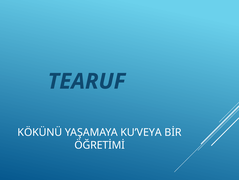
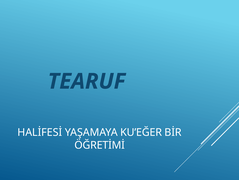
KÖKÜNÜ: KÖKÜNÜ -> HALİFESİ
KU’VEYA: KU’VEYA -> KU’EĞER
